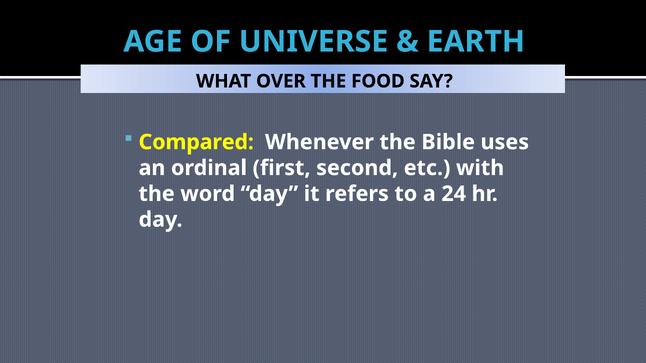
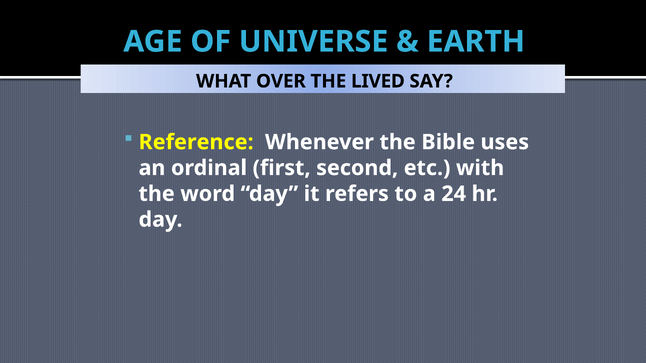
FOOD: FOOD -> LIVED
Compared: Compared -> Reference
